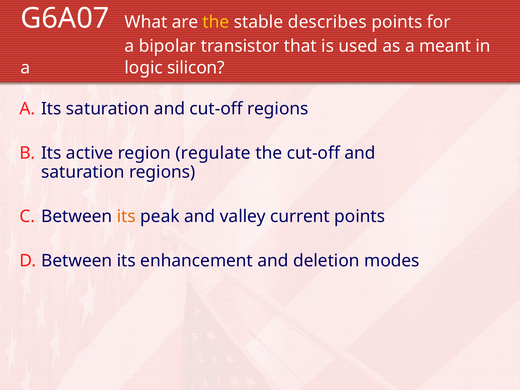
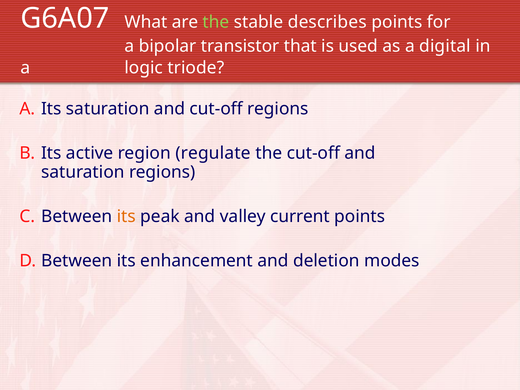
the at (216, 22) colour: yellow -> light green
meant: meant -> digital
silicon: silicon -> triode
